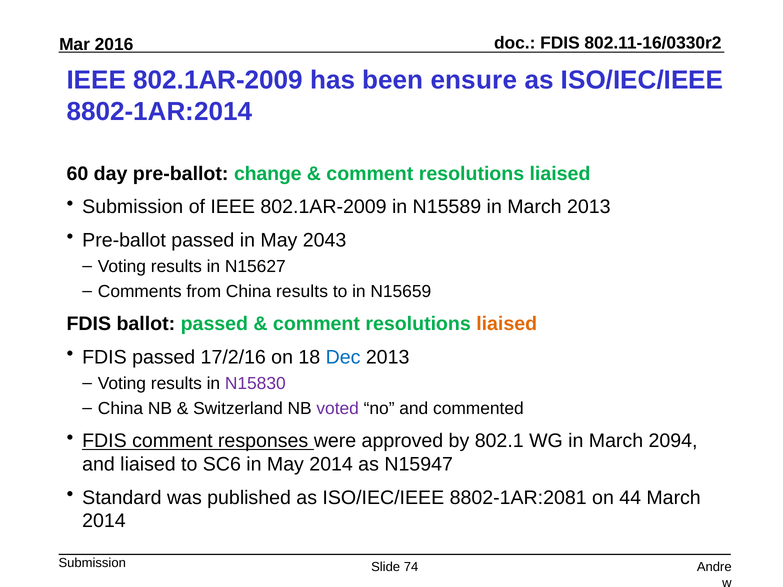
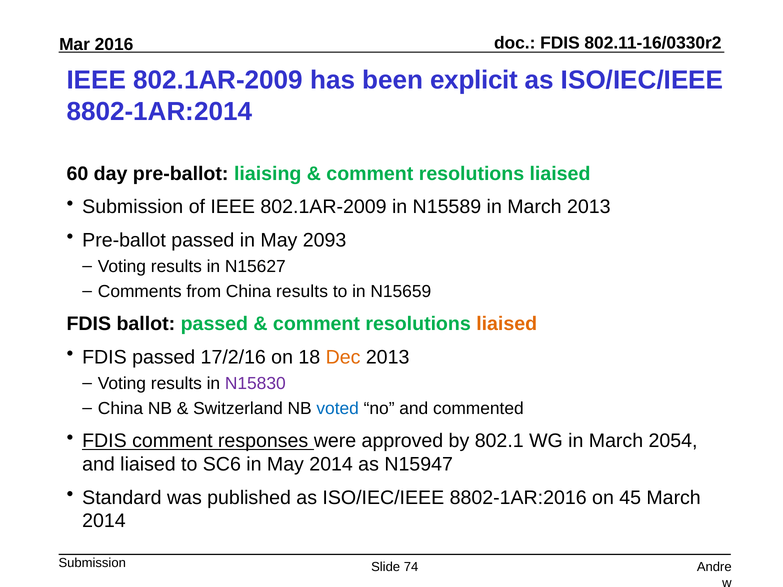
ensure: ensure -> explicit
change: change -> liaising
2043: 2043 -> 2093
Dec colour: blue -> orange
voted colour: purple -> blue
2094: 2094 -> 2054
8802-1AR:2081: 8802-1AR:2081 -> 8802-1AR:2016
44: 44 -> 45
